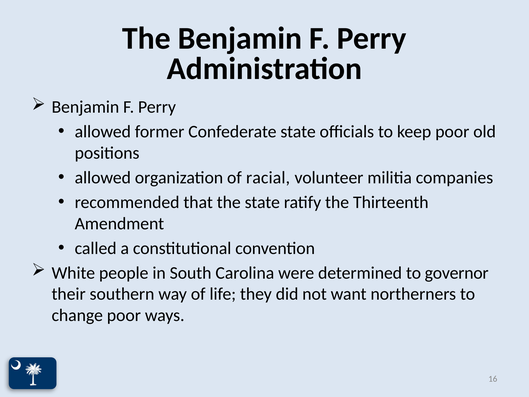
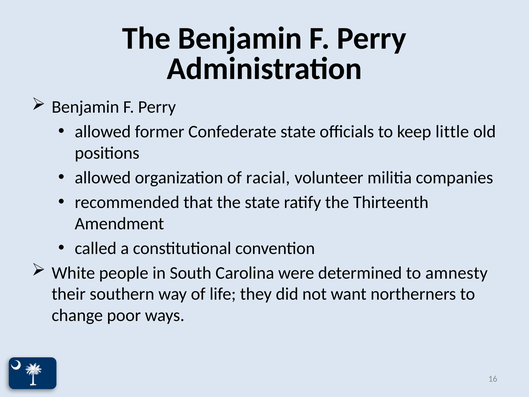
keep poor: poor -> little
governor: governor -> amnesty
